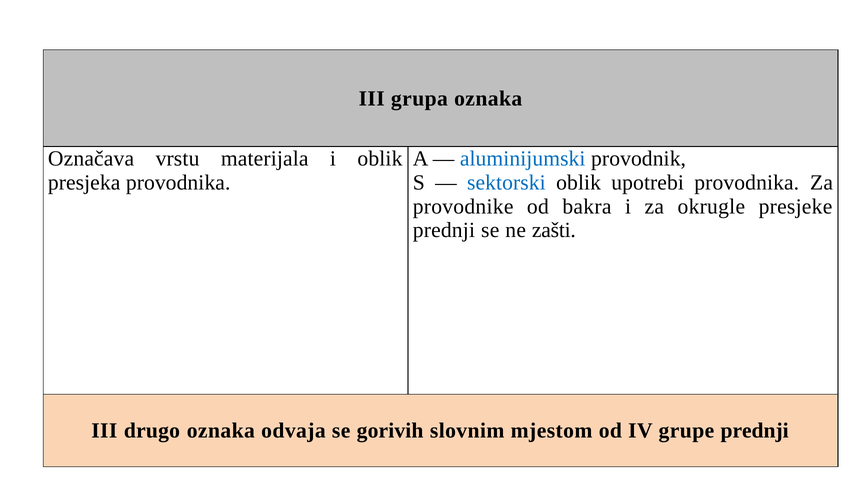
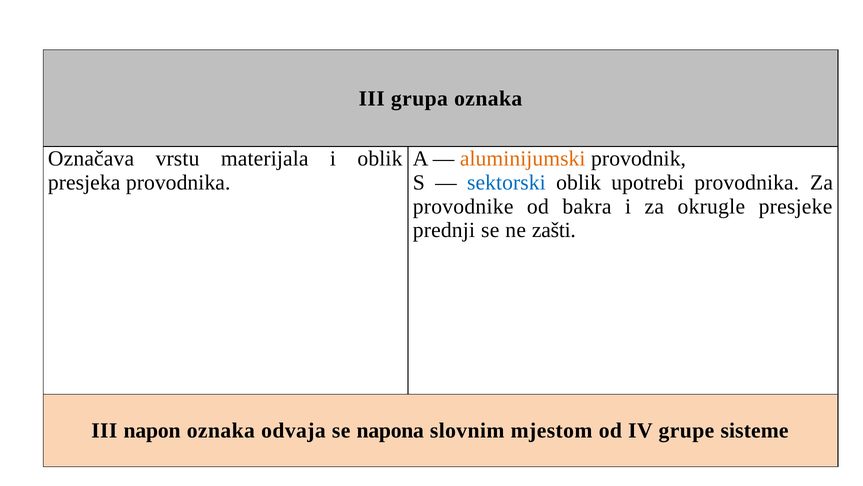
aluminijumski colour: blue -> orange
drugo: drugo -> napon
gorivih: gorivih -> napona
grupe prednji: prednji -> sisteme
